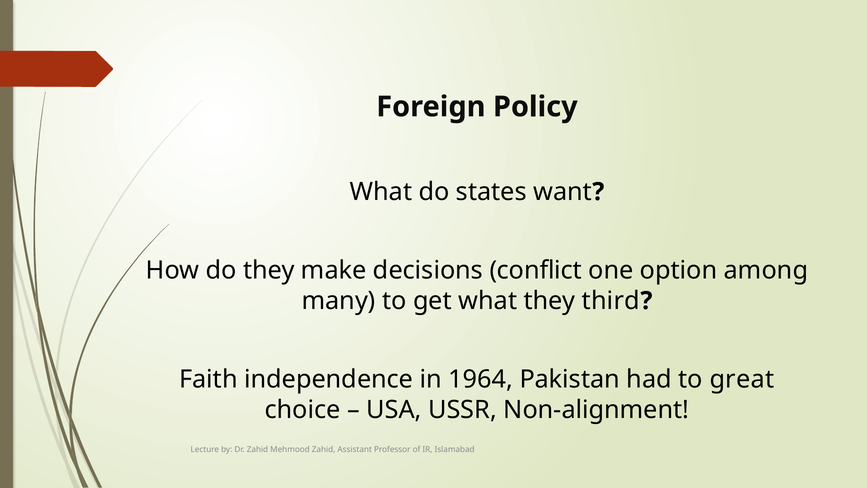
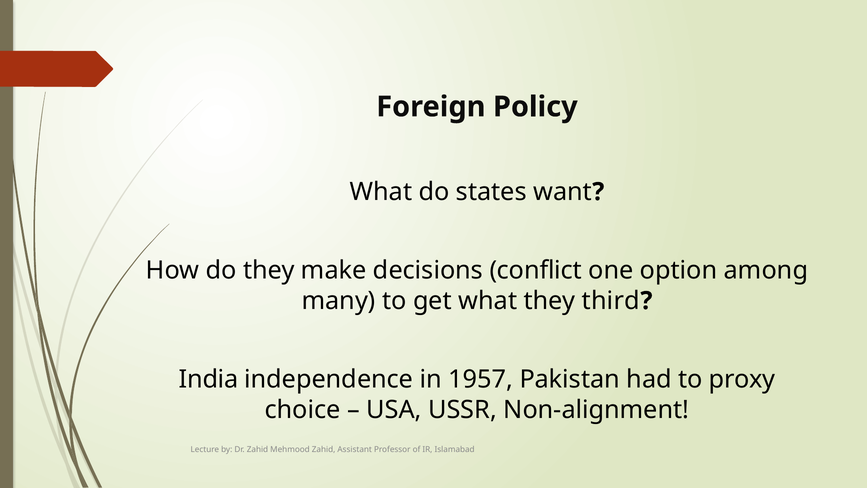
Faith: Faith -> India
1964: 1964 -> 1957
great: great -> proxy
